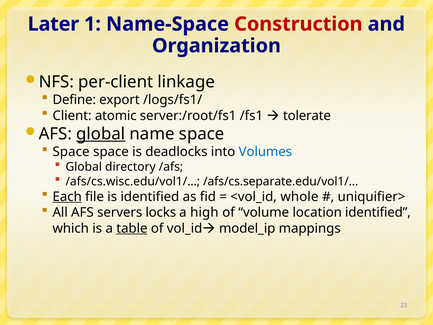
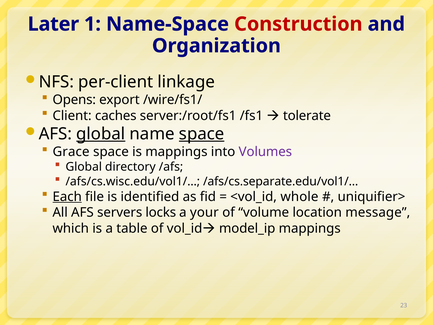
Define: Define -> Opens
/logs/fs1/: /logs/fs1/ -> /wire/fs1/
atomic: atomic -> caches
space at (202, 134) underline: none -> present
Space at (71, 152): Space -> Grace
is deadlocks: deadlocks -> mappings
Volumes colour: blue -> purple
high: high -> your
location identified: identified -> message
table underline: present -> none
